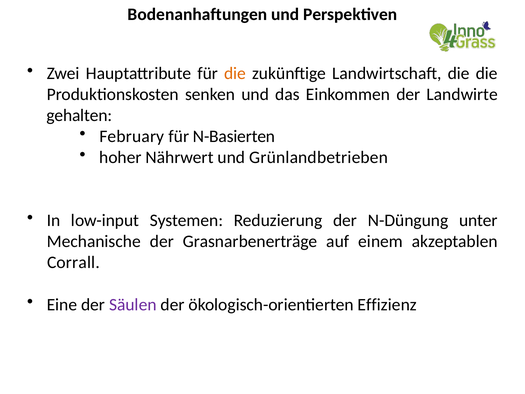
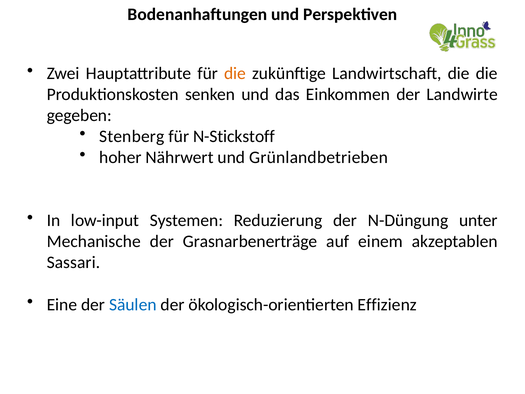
gehalten: gehalten -> gegeben
February: February -> Stenberg
N-Basierten: N-Basierten -> N-Stickstoff
Corrall: Corrall -> Sassari
Säulen colour: purple -> blue
